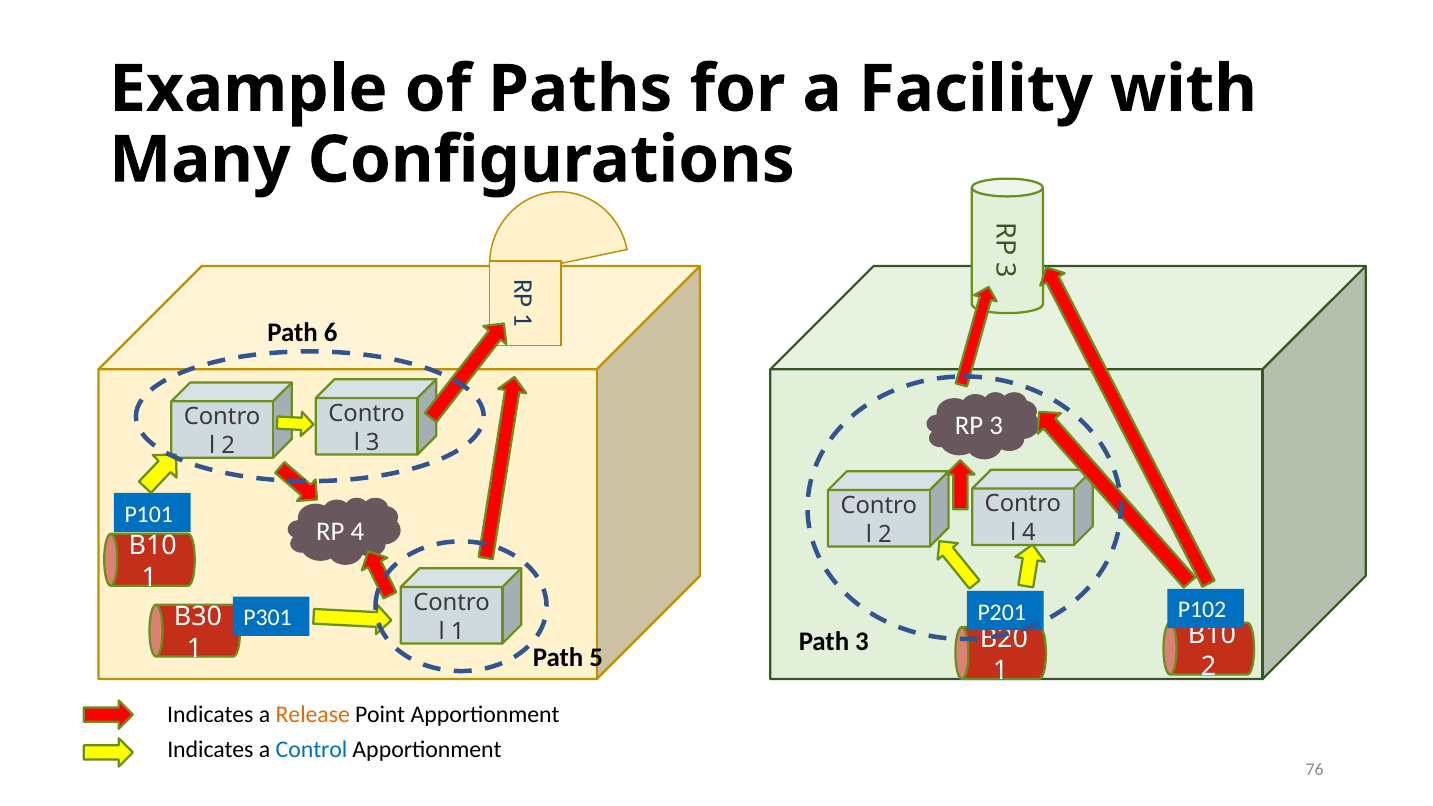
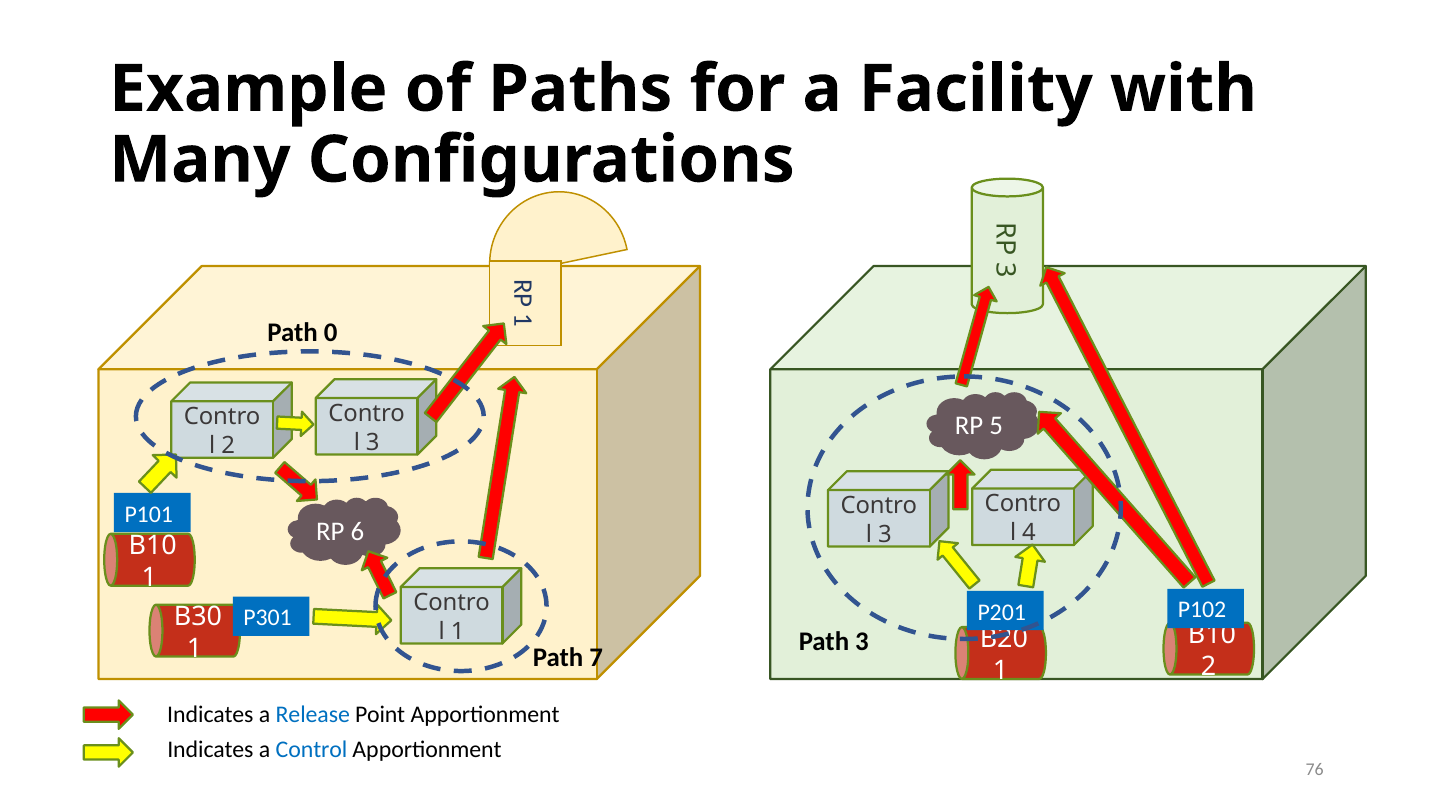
6: 6 -> 0
RP 3: 3 -> 5
RP 4: 4 -> 6
2 at (885, 534): 2 -> 3
5: 5 -> 7
Release colour: orange -> blue
